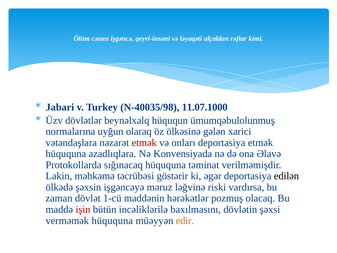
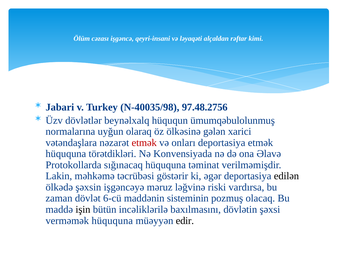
11.07.1000: 11.07.1000 -> 97.48.2756
azadlıqlara: azadlıqlara -> törətdikləri
1-cü: 1-cü -> 6-cü
hərəkətlər: hərəkətlər -> sisteminin
işin colour: red -> black
edir colour: orange -> black
